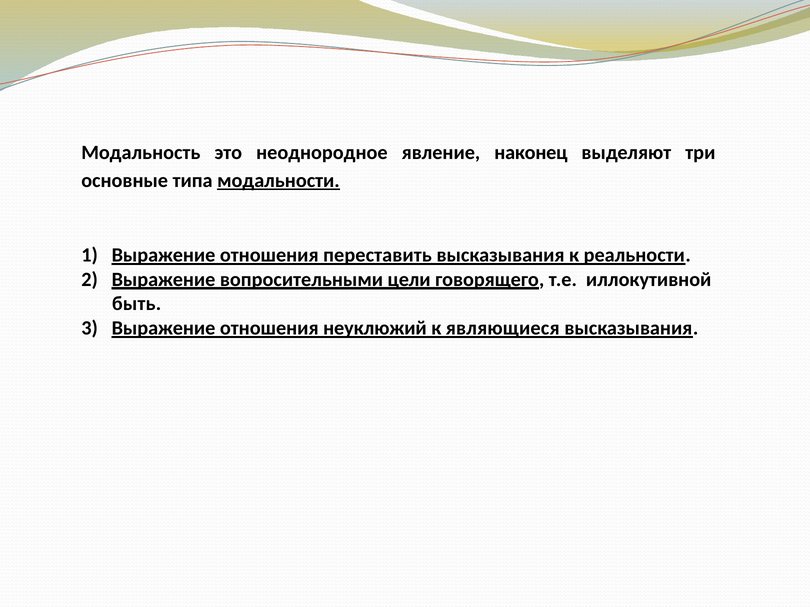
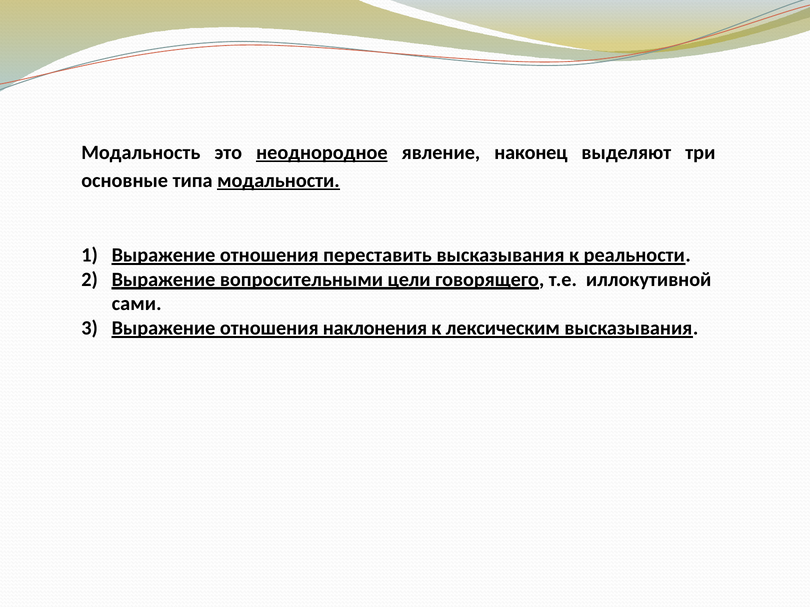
неоднородное underline: none -> present
быть: быть -> сами
неуклюжий: неуклюжий -> наклонения
являющиеся: являющиеся -> лексическим
